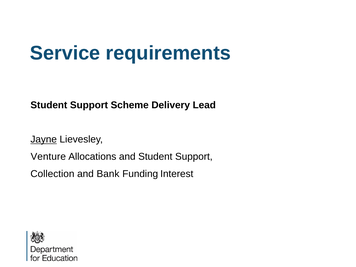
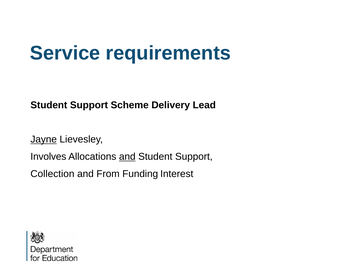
Venture: Venture -> Involves
and at (127, 157) underline: none -> present
Bank: Bank -> From
